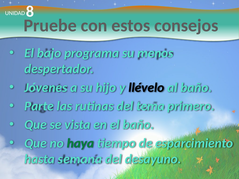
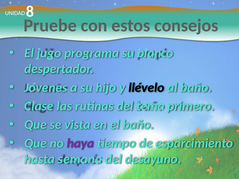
bajo: bajo -> jugo
menos: menos -> blanco
Parte: Parte -> Clase
haya colour: green -> purple
